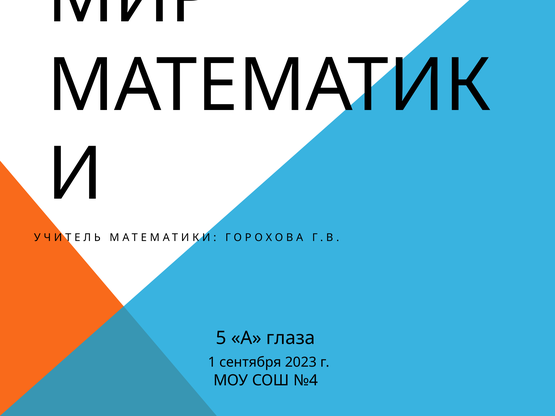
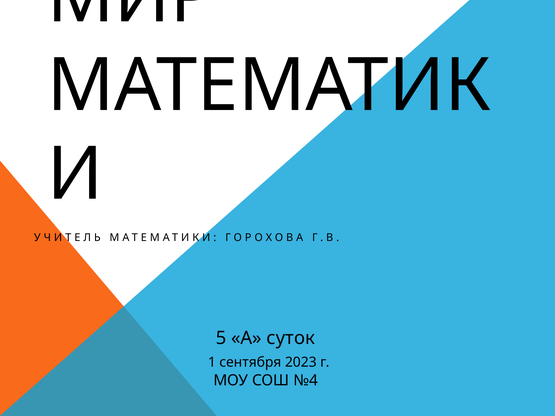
глаза: глаза -> суток
